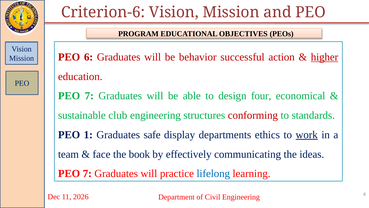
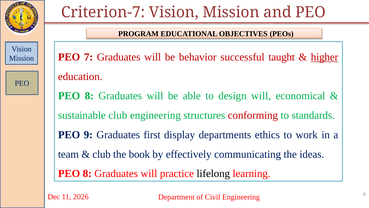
Criterion-6: Criterion-6 -> Criterion-7
6: 6 -> 7
action: action -> taught
7 at (89, 96): 7 -> 8
design four: four -> will
1: 1 -> 9
safe: safe -> first
work underline: present -> none
face at (102, 154): face -> club
7 at (87, 173): 7 -> 8
lifelong colour: blue -> black
